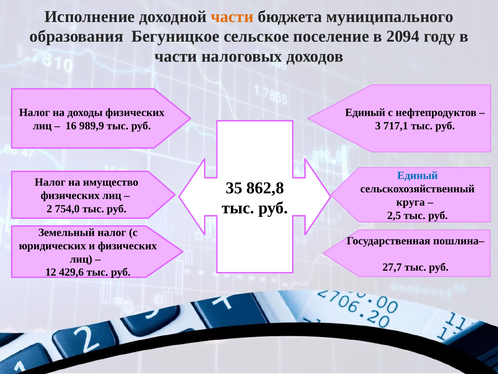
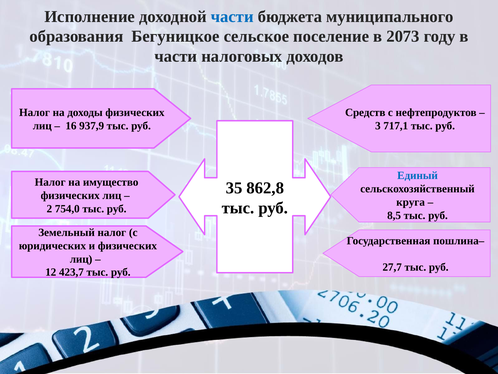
части at (232, 17) colour: orange -> blue
2094: 2094 -> 2073
Единый at (365, 112): Единый -> Средств
989,9: 989,9 -> 937,9
2,5: 2,5 -> 8,5
429,6: 429,6 -> 423,7
